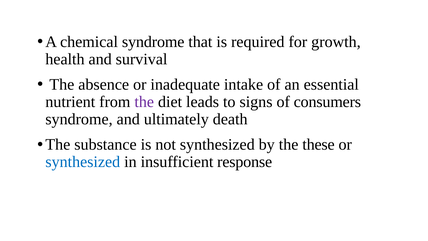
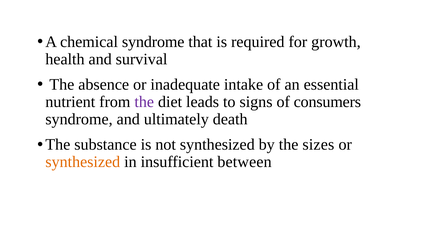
these: these -> sizes
synthesized at (83, 162) colour: blue -> orange
response: response -> between
